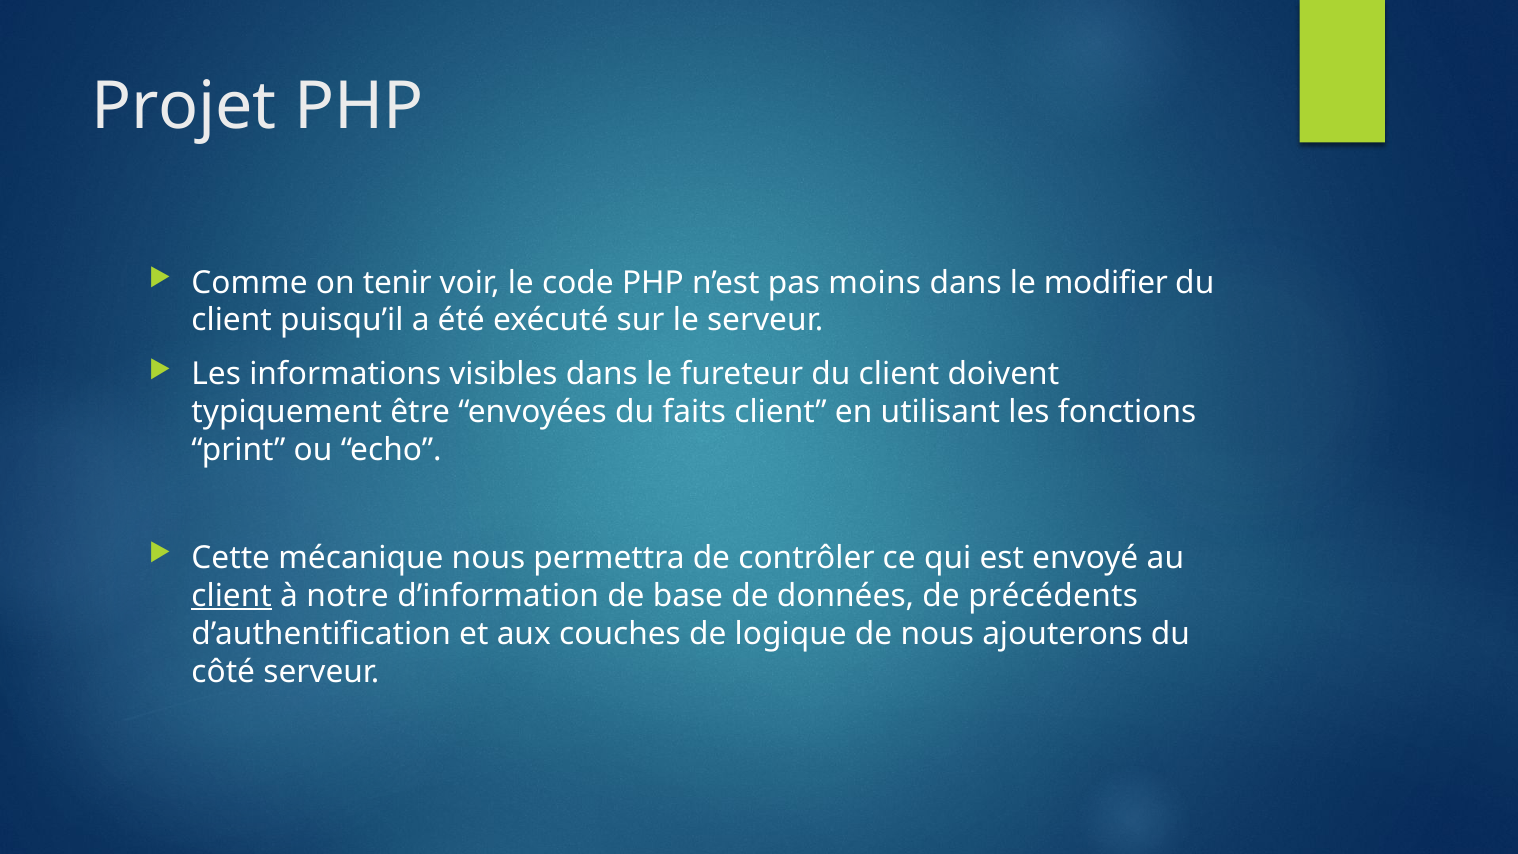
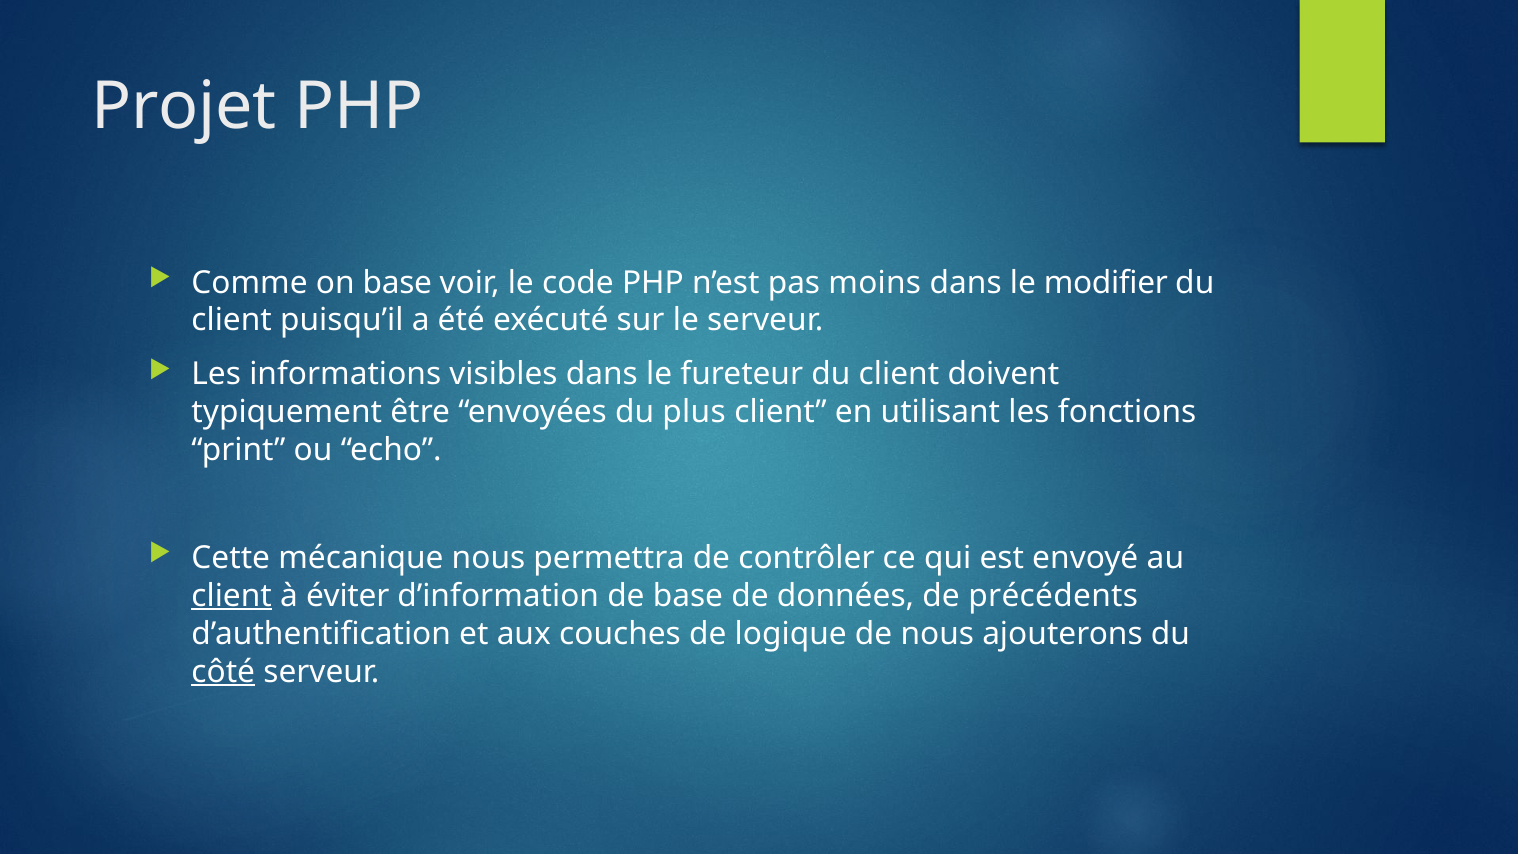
on tenir: tenir -> base
faits: faits -> plus
notre: notre -> éviter
côté underline: none -> present
